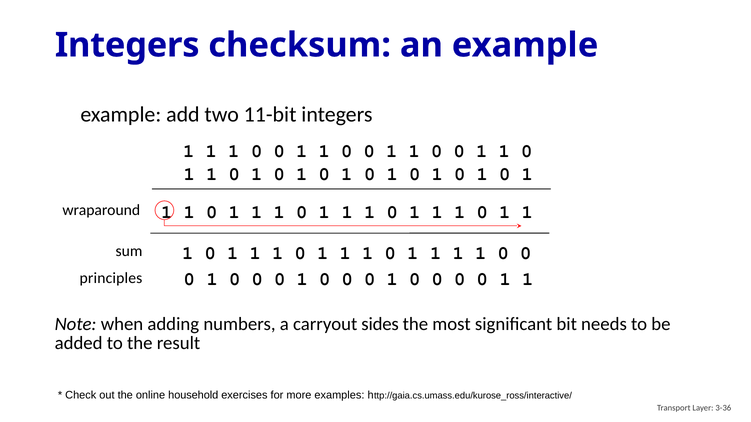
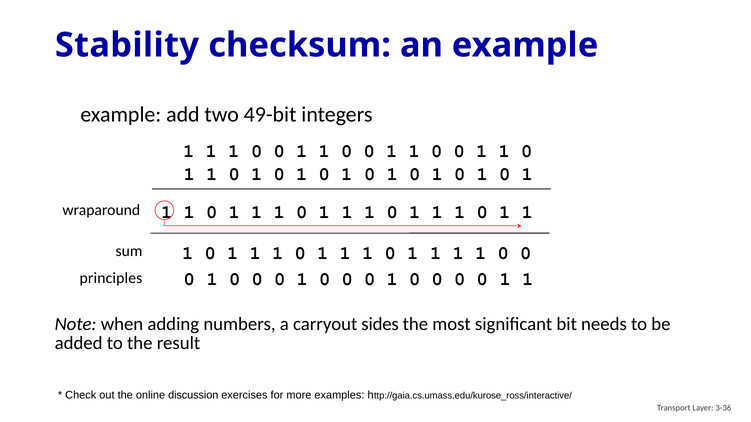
Integers at (127, 45): Integers -> Stability
11-bit: 11-bit -> 49-bit
household: household -> discussion
